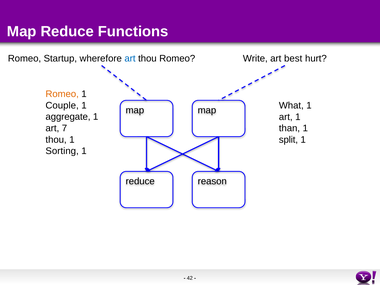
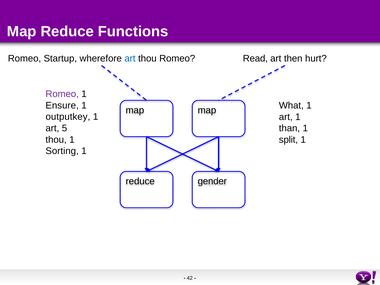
Write: Write -> Read
best: best -> then
Romeo at (62, 94) colour: orange -> purple
Couple: Couple -> Ensure
aggregate: aggregate -> outputkey
7: 7 -> 5
reason: reason -> gender
